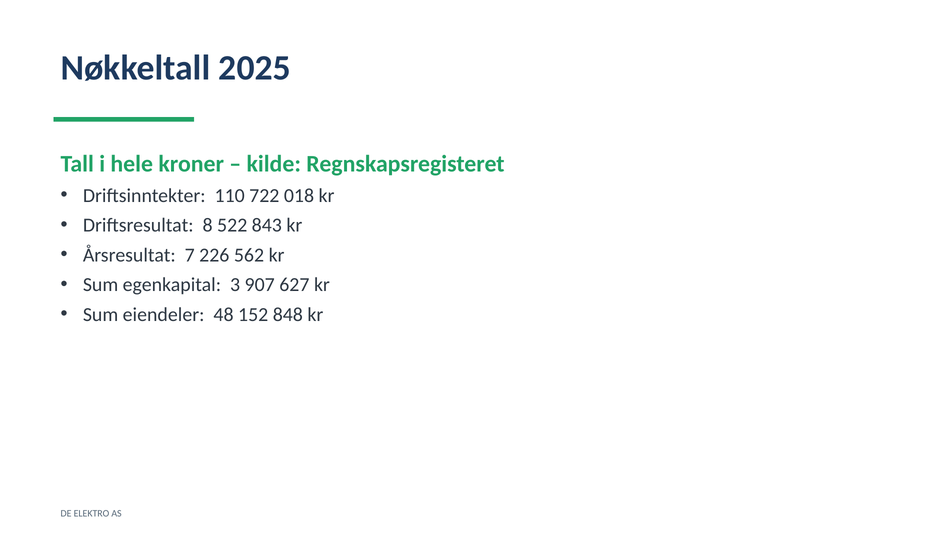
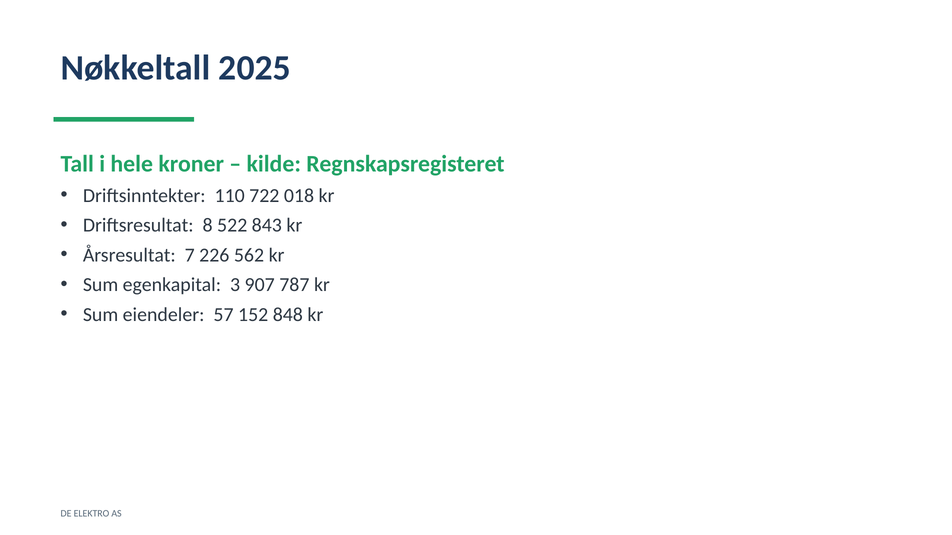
627: 627 -> 787
48: 48 -> 57
